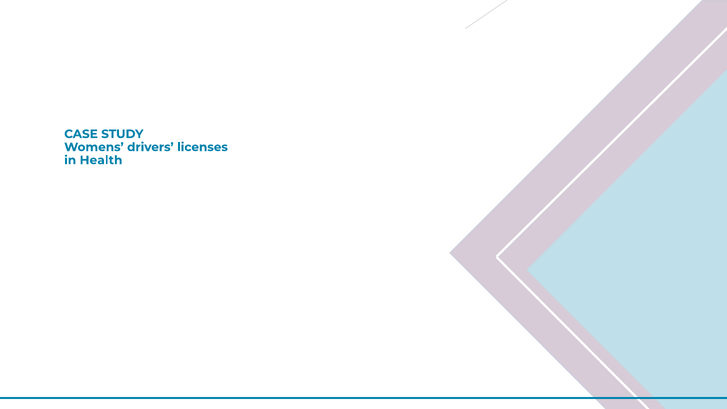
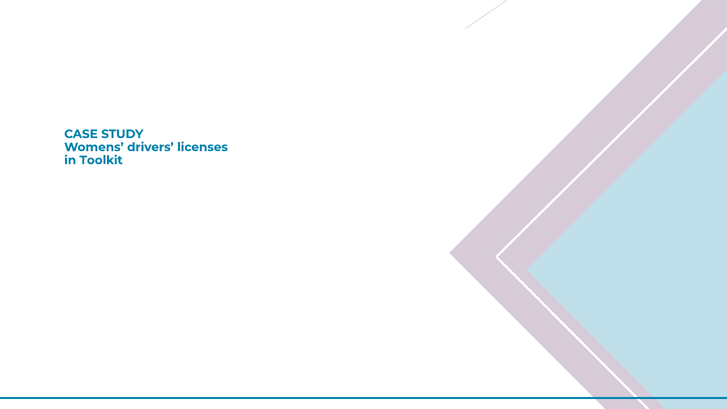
Health: Health -> Toolkit
